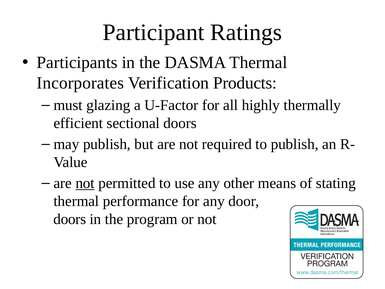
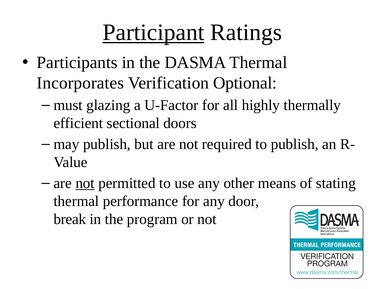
Participant underline: none -> present
Products: Products -> Optional
doors at (70, 219): doors -> break
